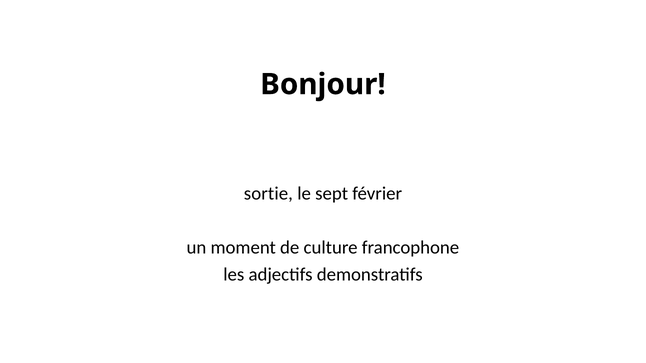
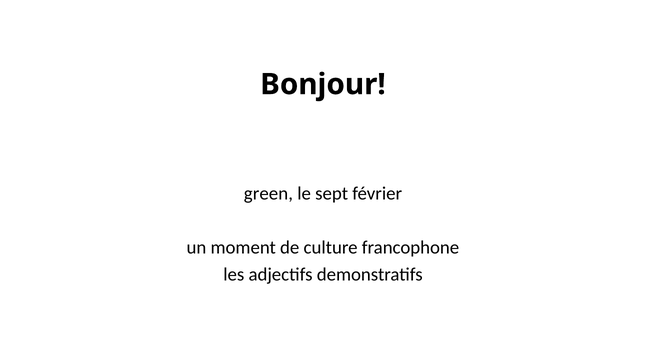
sortie: sortie -> green
